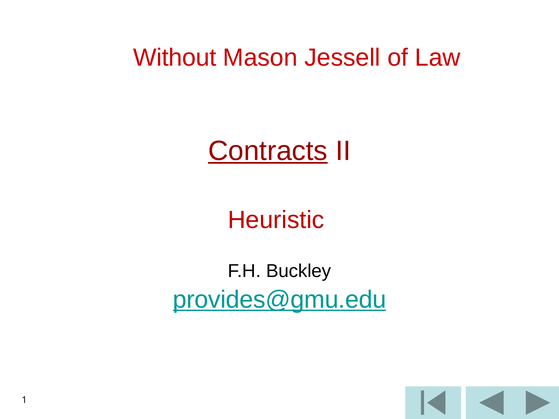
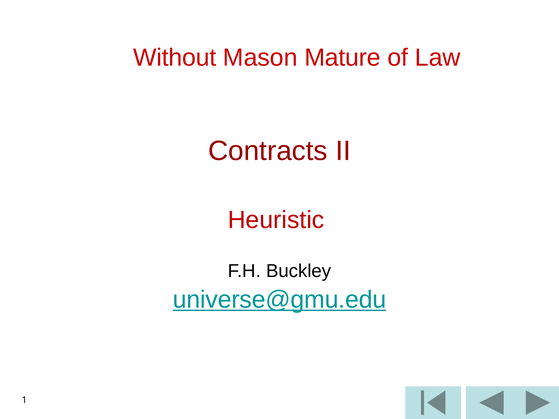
Jessell: Jessell -> Mature
Contracts underline: present -> none
provides@gmu.edu: provides@gmu.edu -> universe@gmu.edu
